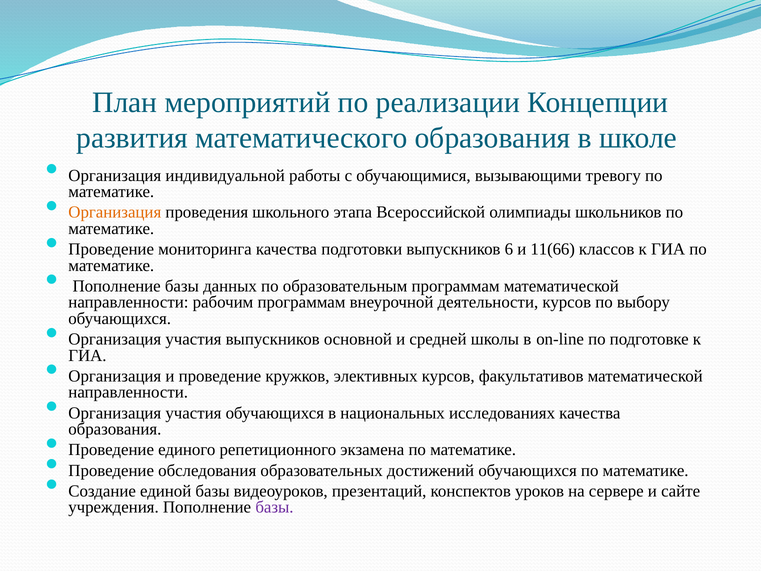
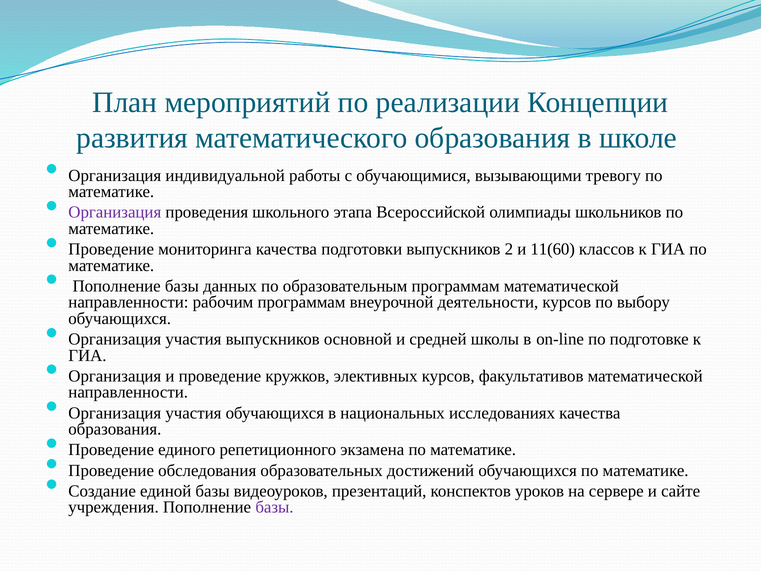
Организация at (115, 212) colour: orange -> purple
6: 6 -> 2
11(66: 11(66 -> 11(60
